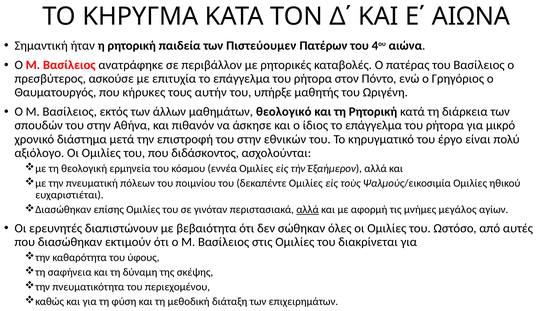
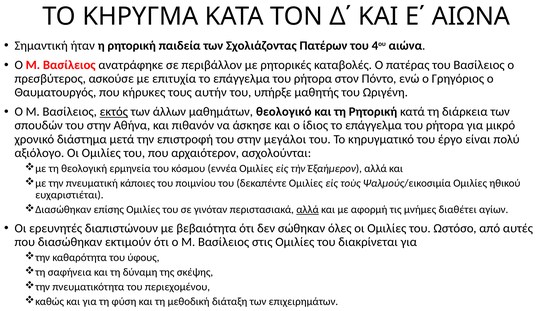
Πιστεύουμεν: Πιστεύουμεν -> Σχολιάζοντας
εκτός underline: none -> present
εθνικών: εθνικών -> μεγάλοι
διδάσκοντος: διδάσκοντος -> αρχαιότερον
πόλεων: πόλεων -> κάποιες
μεγάλος: μεγάλος -> διαθέτει
